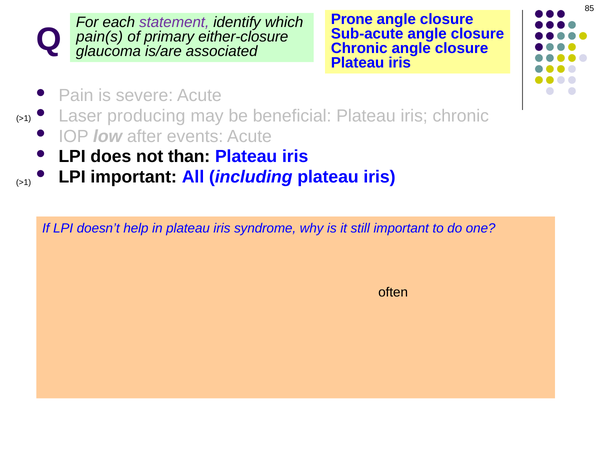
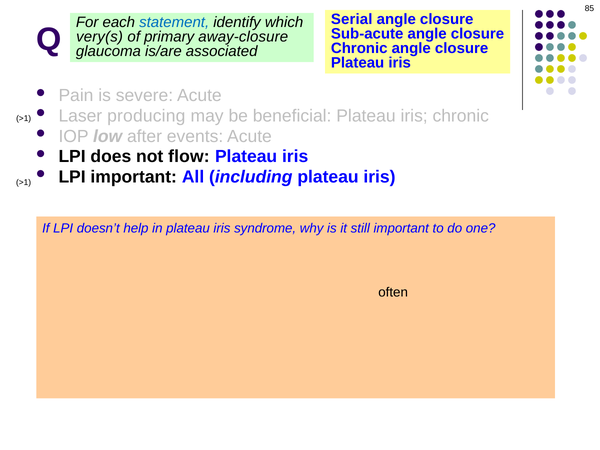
Prone at (352, 19): Prone -> Serial
statement colour: purple -> blue
pain(s: pain(s -> very(s
either-closure: either-closure -> away-closure
than: than -> flow
